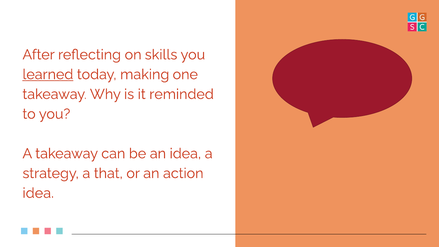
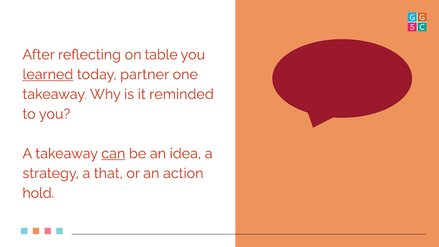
skills: skills -> table
making: making -> partner
can underline: none -> present
idea at (38, 193): idea -> hold
